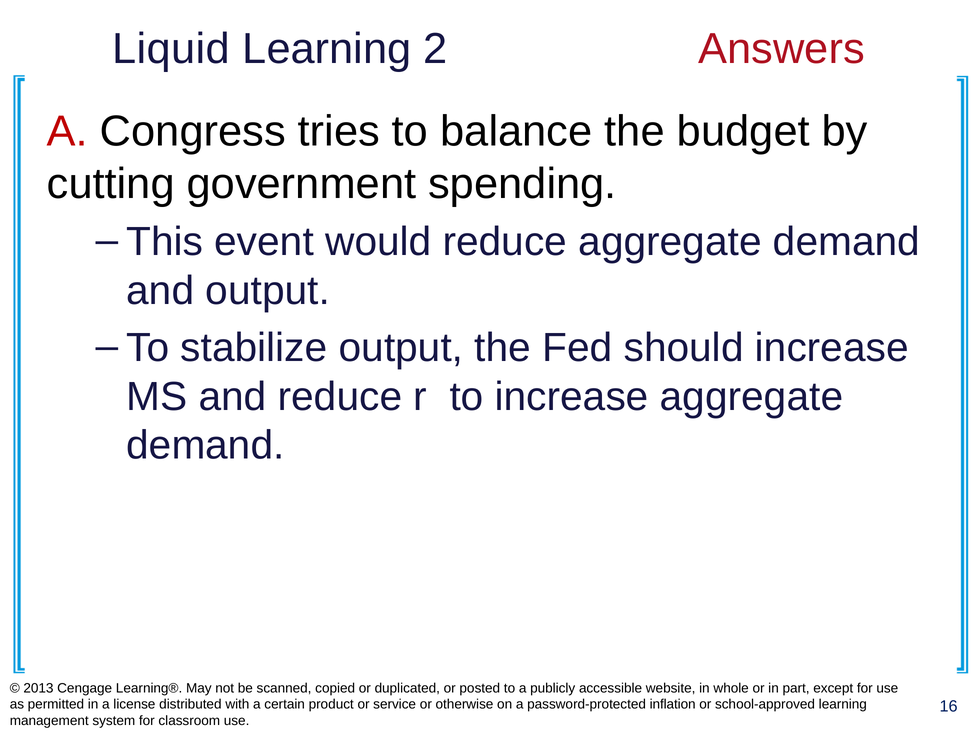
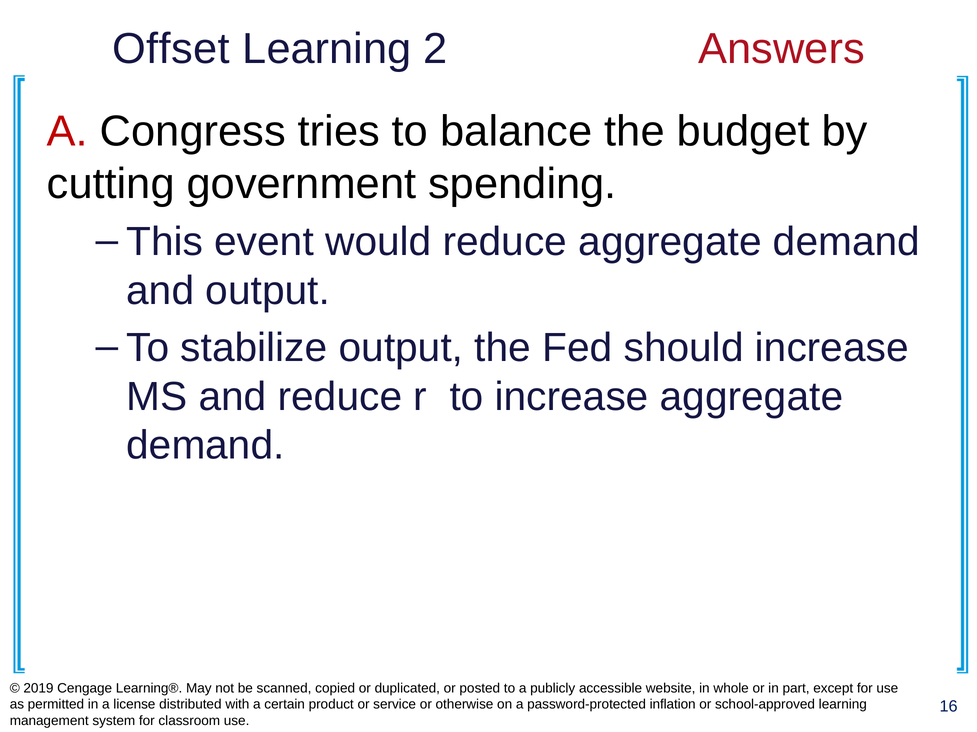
Liquid: Liquid -> Offset
2013: 2013 -> 2019
